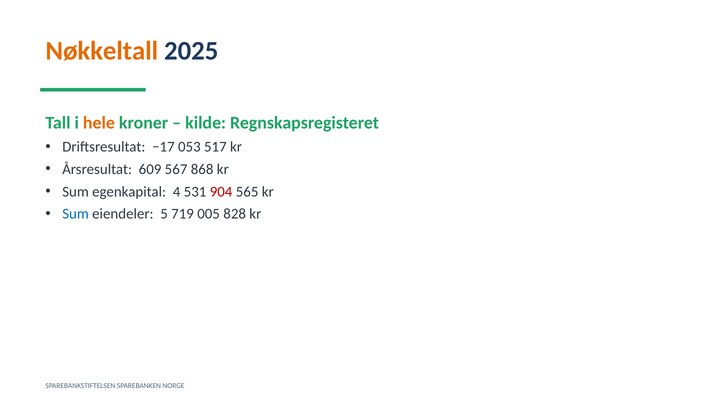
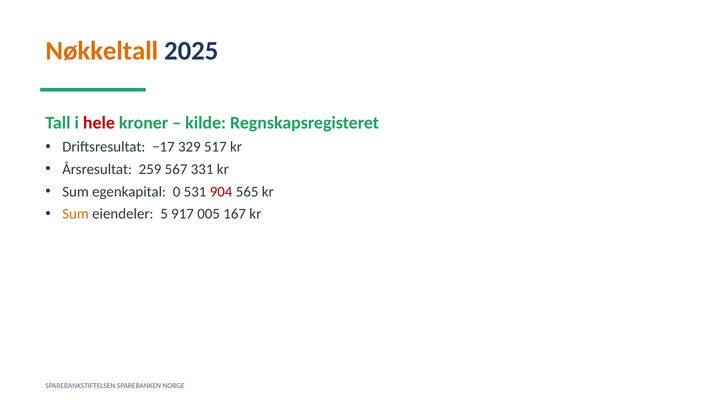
hele colour: orange -> red
053: 053 -> 329
609: 609 -> 259
868: 868 -> 331
4: 4 -> 0
Sum at (76, 214) colour: blue -> orange
719: 719 -> 917
828: 828 -> 167
